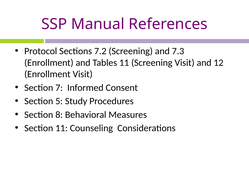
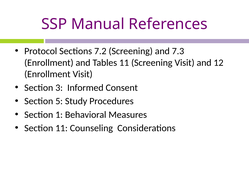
7: 7 -> 3
8: 8 -> 1
